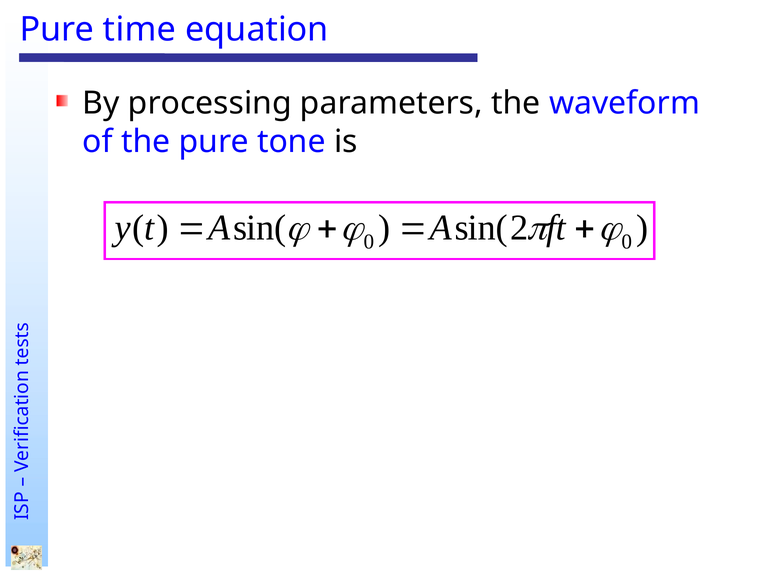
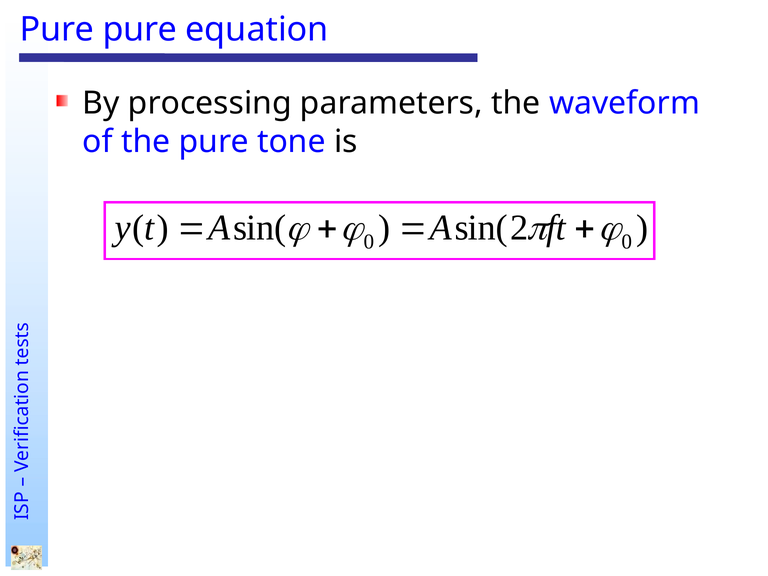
Pure time: time -> pure
